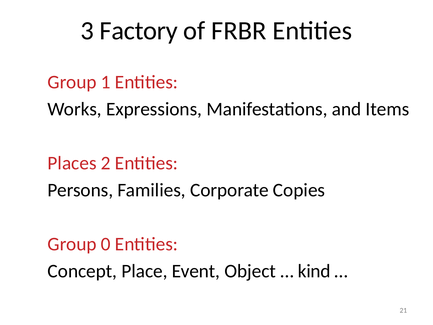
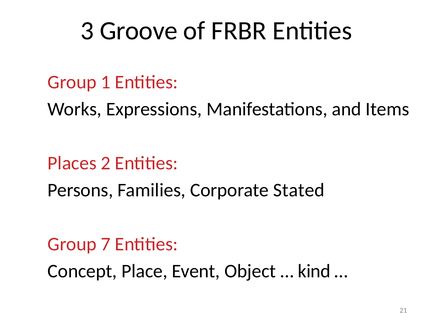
Factory: Factory -> Groove
Copies: Copies -> Stated
0: 0 -> 7
